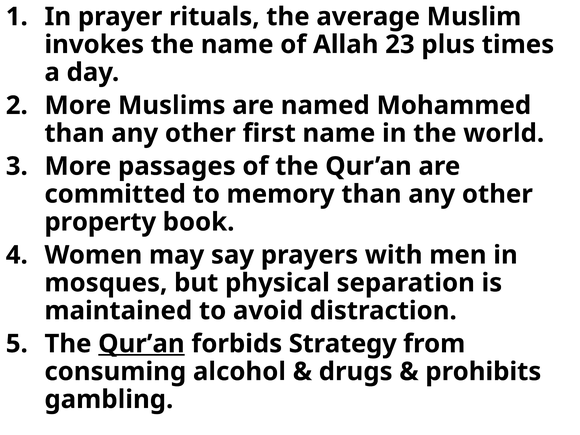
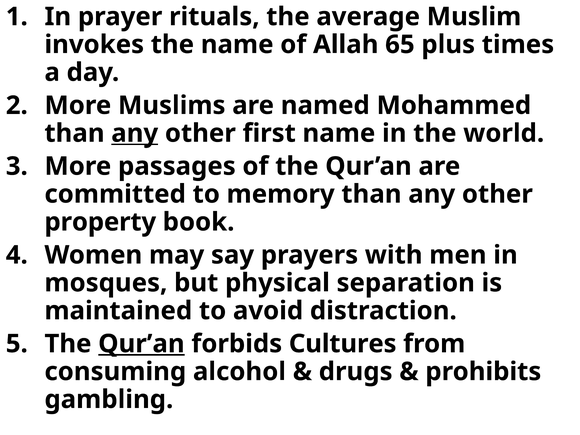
23: 23 -> 65
any at (135, 133) underline: none -> present
Strategy: Strategy -> Cultures
